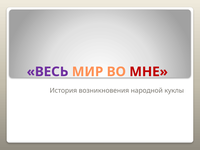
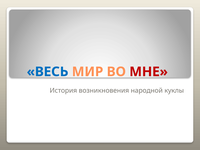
ВЕСЬ colour: purple -> blue
